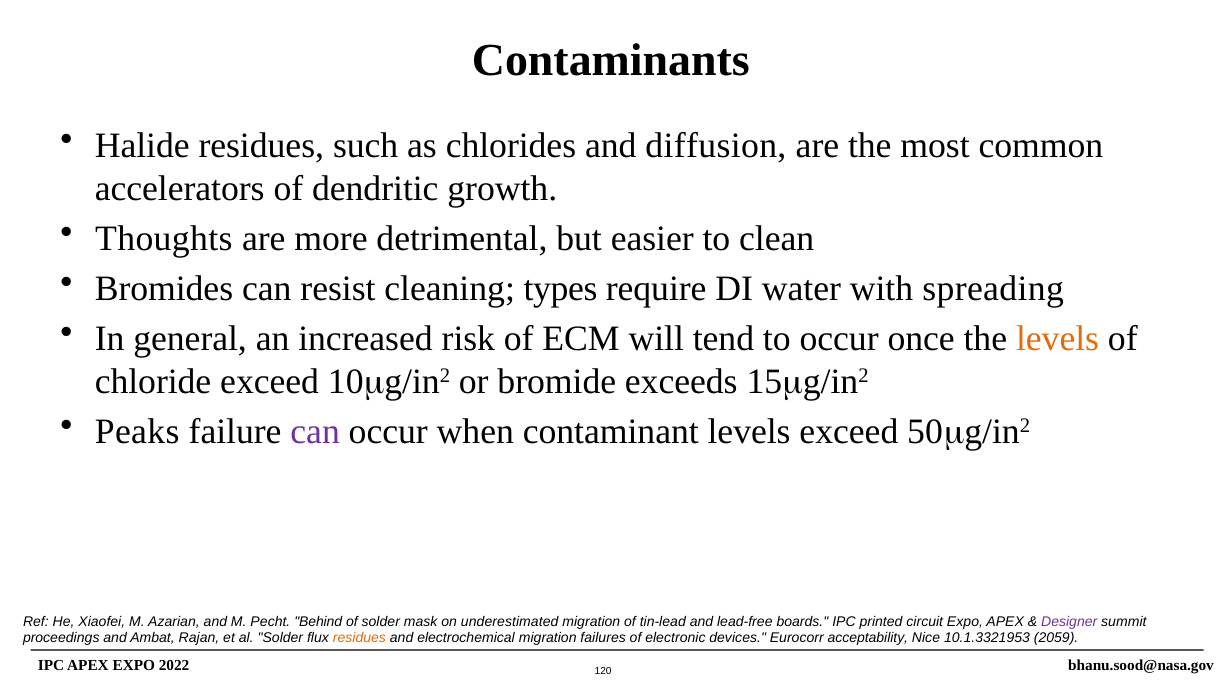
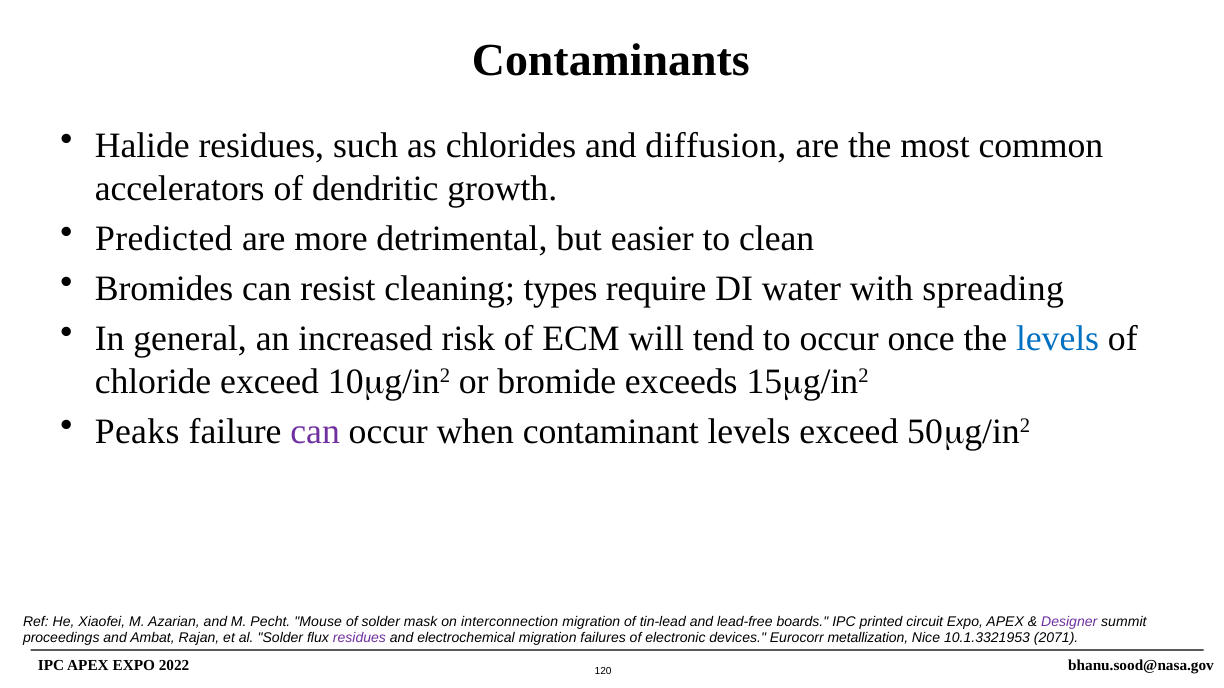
Thoughts: Thoughts -> Predicted
levels at (1058, 339) colour: orange -> blue
Behind: Behind -> Mouse
underestimated: underestimated -> interconnection
residues at (359, 639) colour: orange -> purple
acceptability: acceptability -> metallization
2059: 2059 -> 2071
